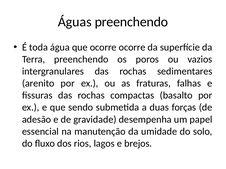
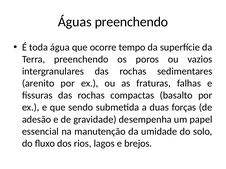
ocorre ocorre: ocorre -> tempo
